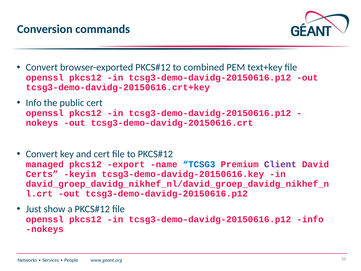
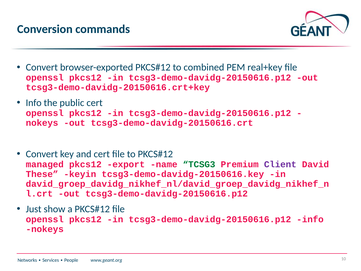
text+key: text+key -> real+key
TCSG3 colour: blue -> green
Certs: Certs -> These
